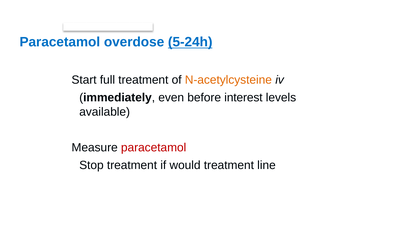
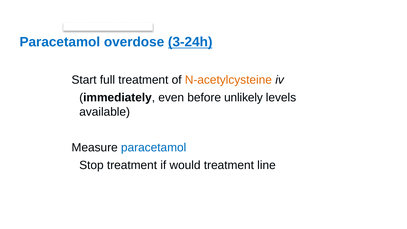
5-24h: 5-24h -> 3-24h
interest: interest -> unlikely
paracetamol at (154, 148) colour: red -> blue
